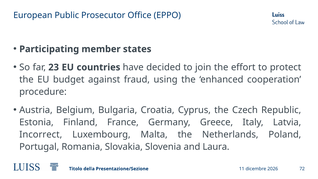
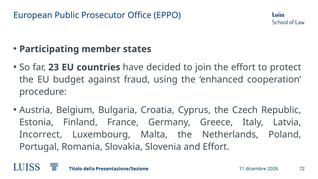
and Laura: Laura -> Effort
